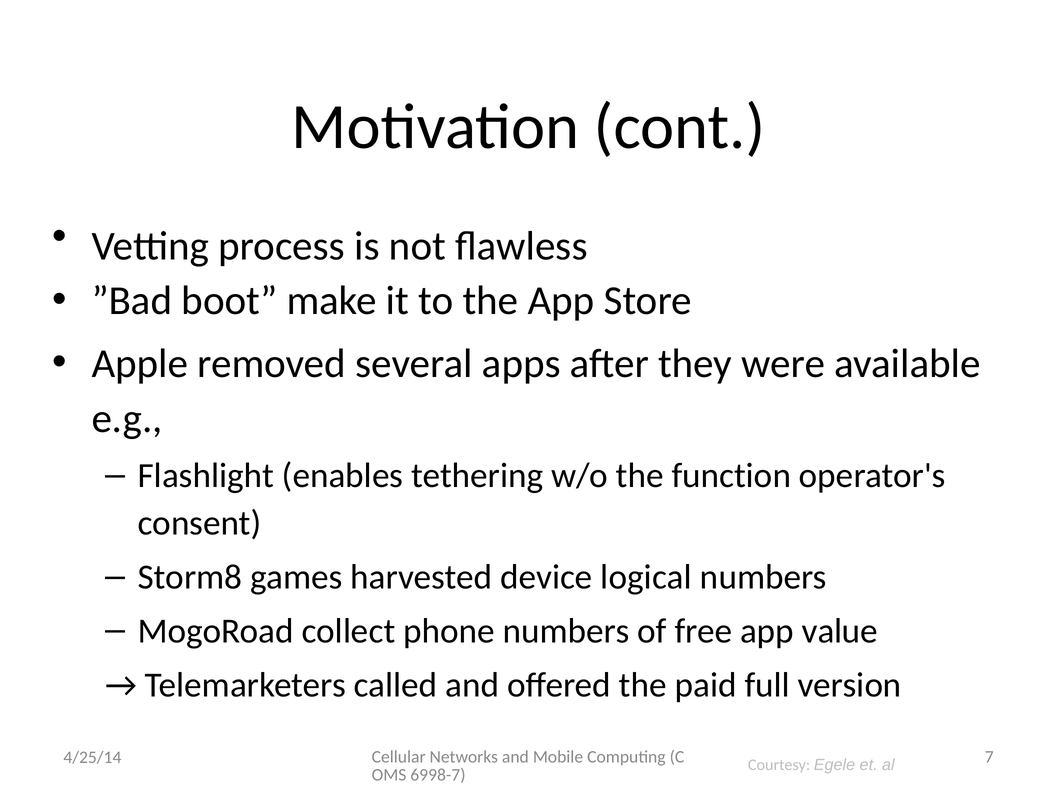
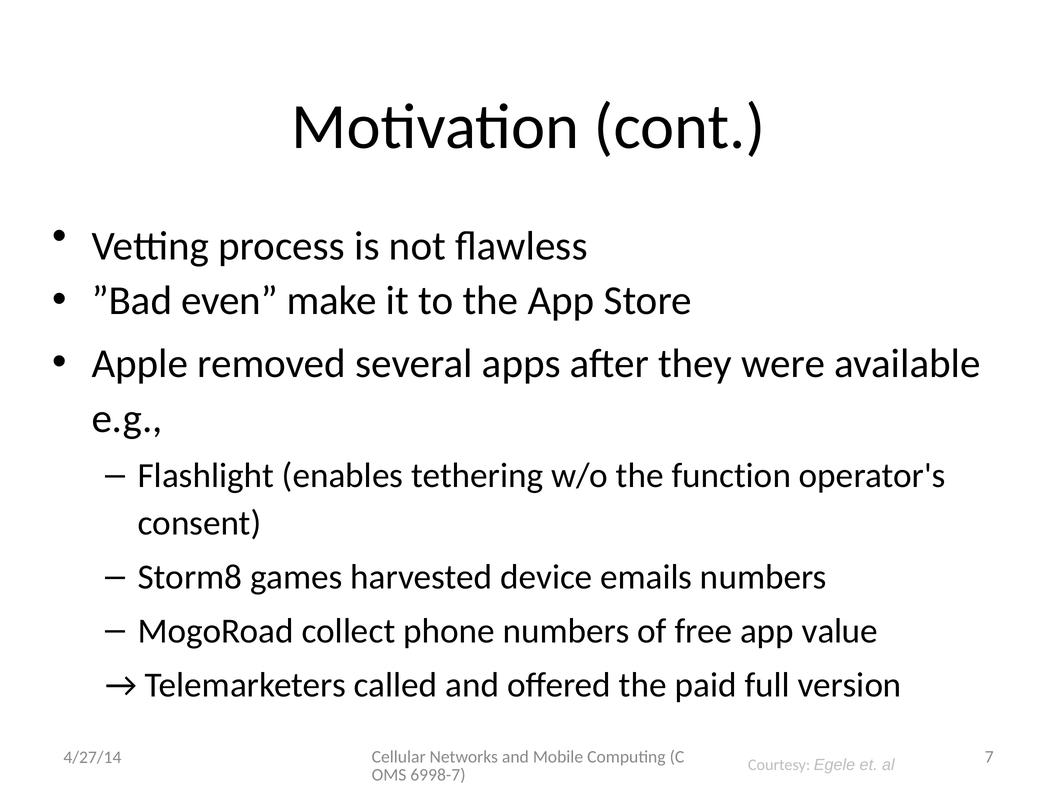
boot: boot -> even
logical: logical -> emails
4/25/14: 4/25/14 -> 4/27/14
